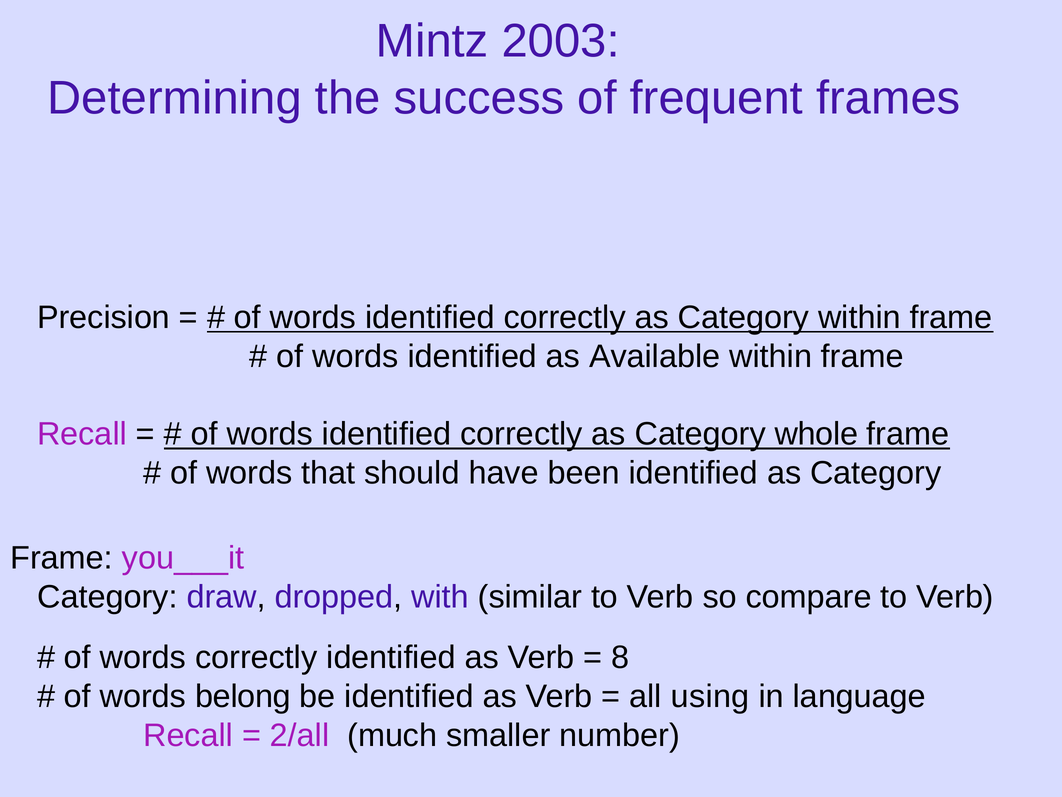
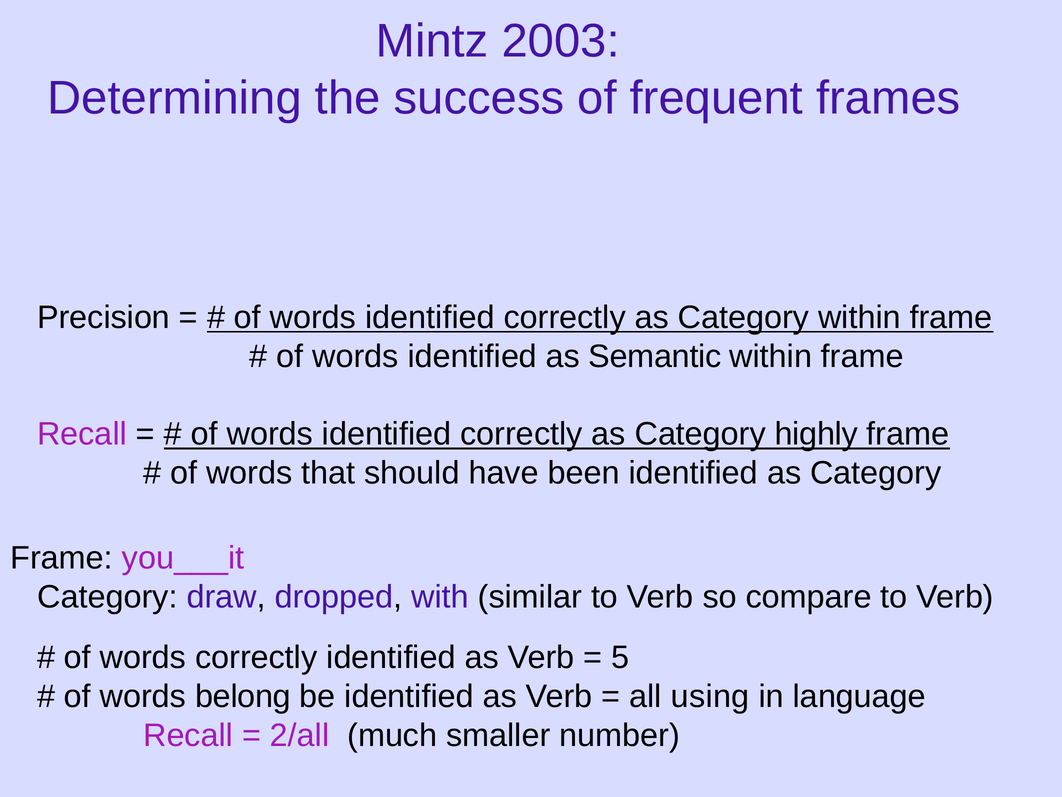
Available: Available -> Semantic
whole: whole -> highly
8: 8 -> 5
